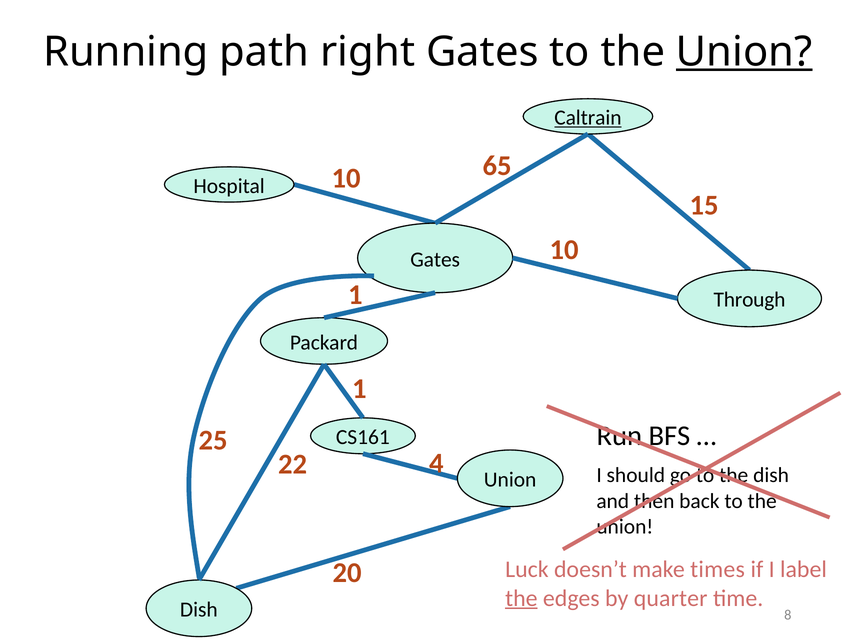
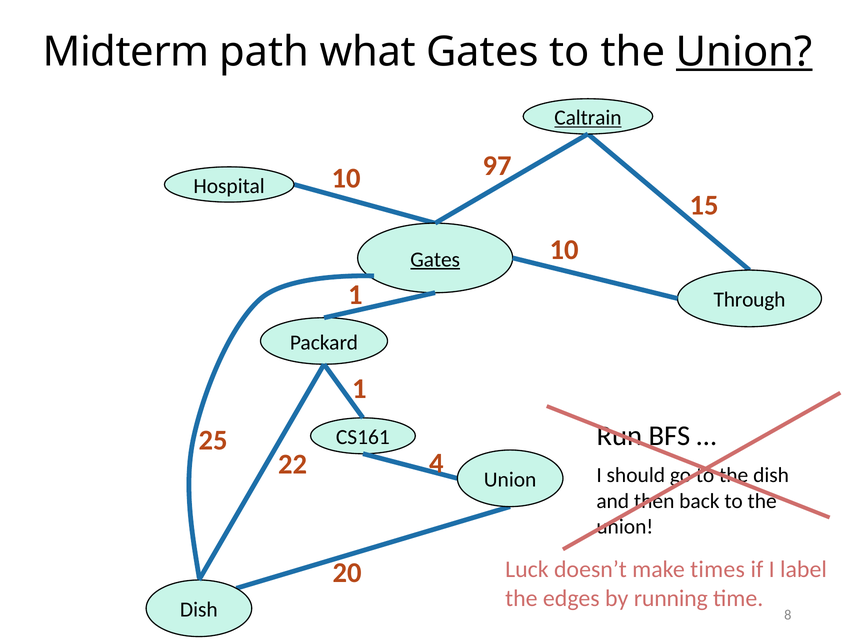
Running: Running -> Midterm
right: right -> what
65: 65 -> 97
Gates at (435, 260) underline: none -> present
the at (521, 598) underline: present -> none
quarter: quarter -> running
